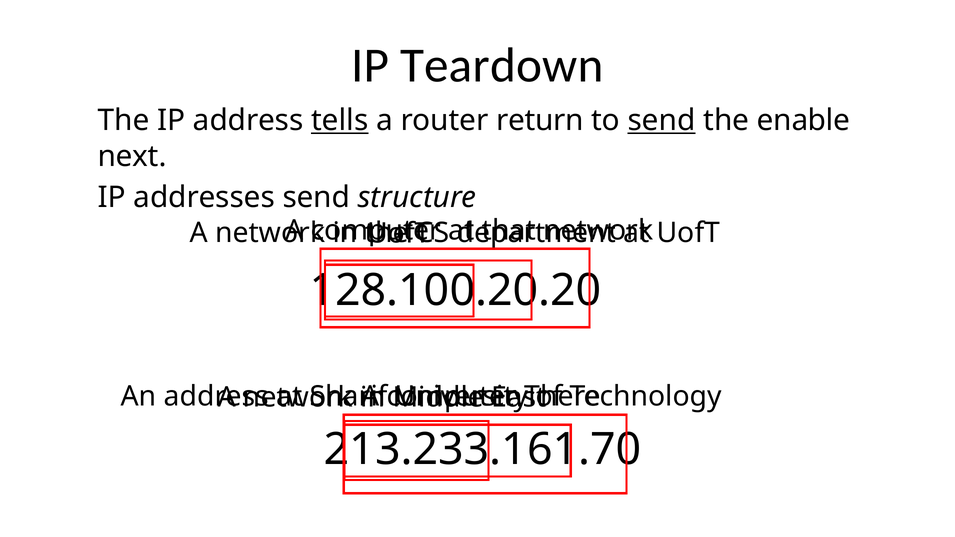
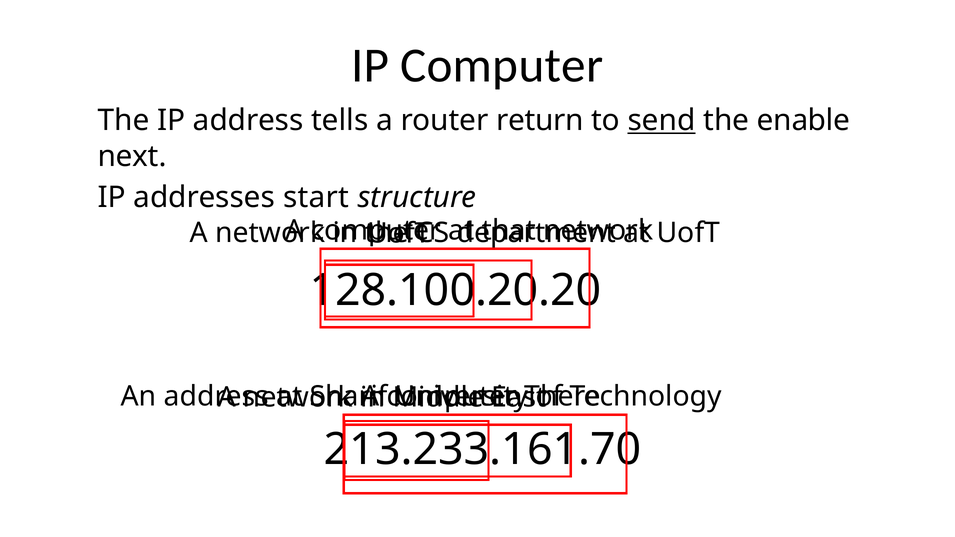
IP Teardown: Teardown -> Computer
tells underline: present -> none
addresses send: send -> start
